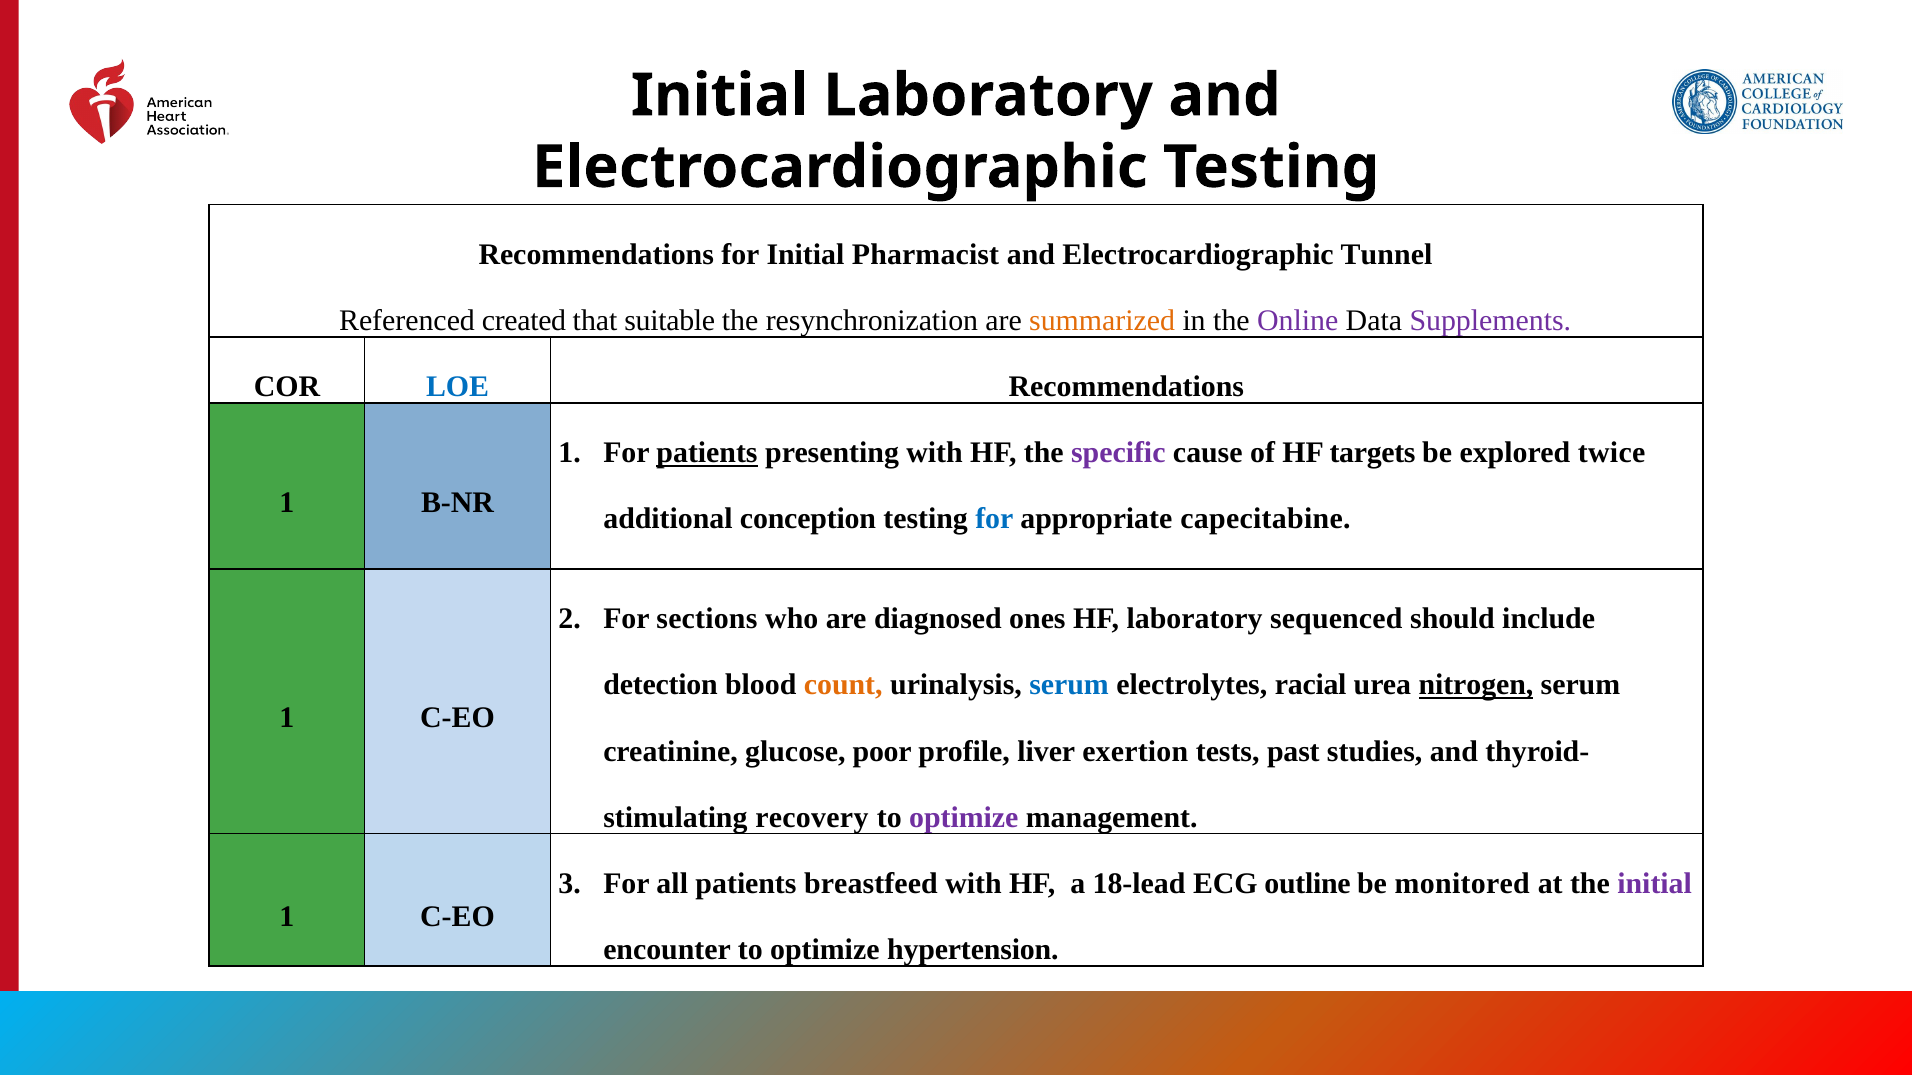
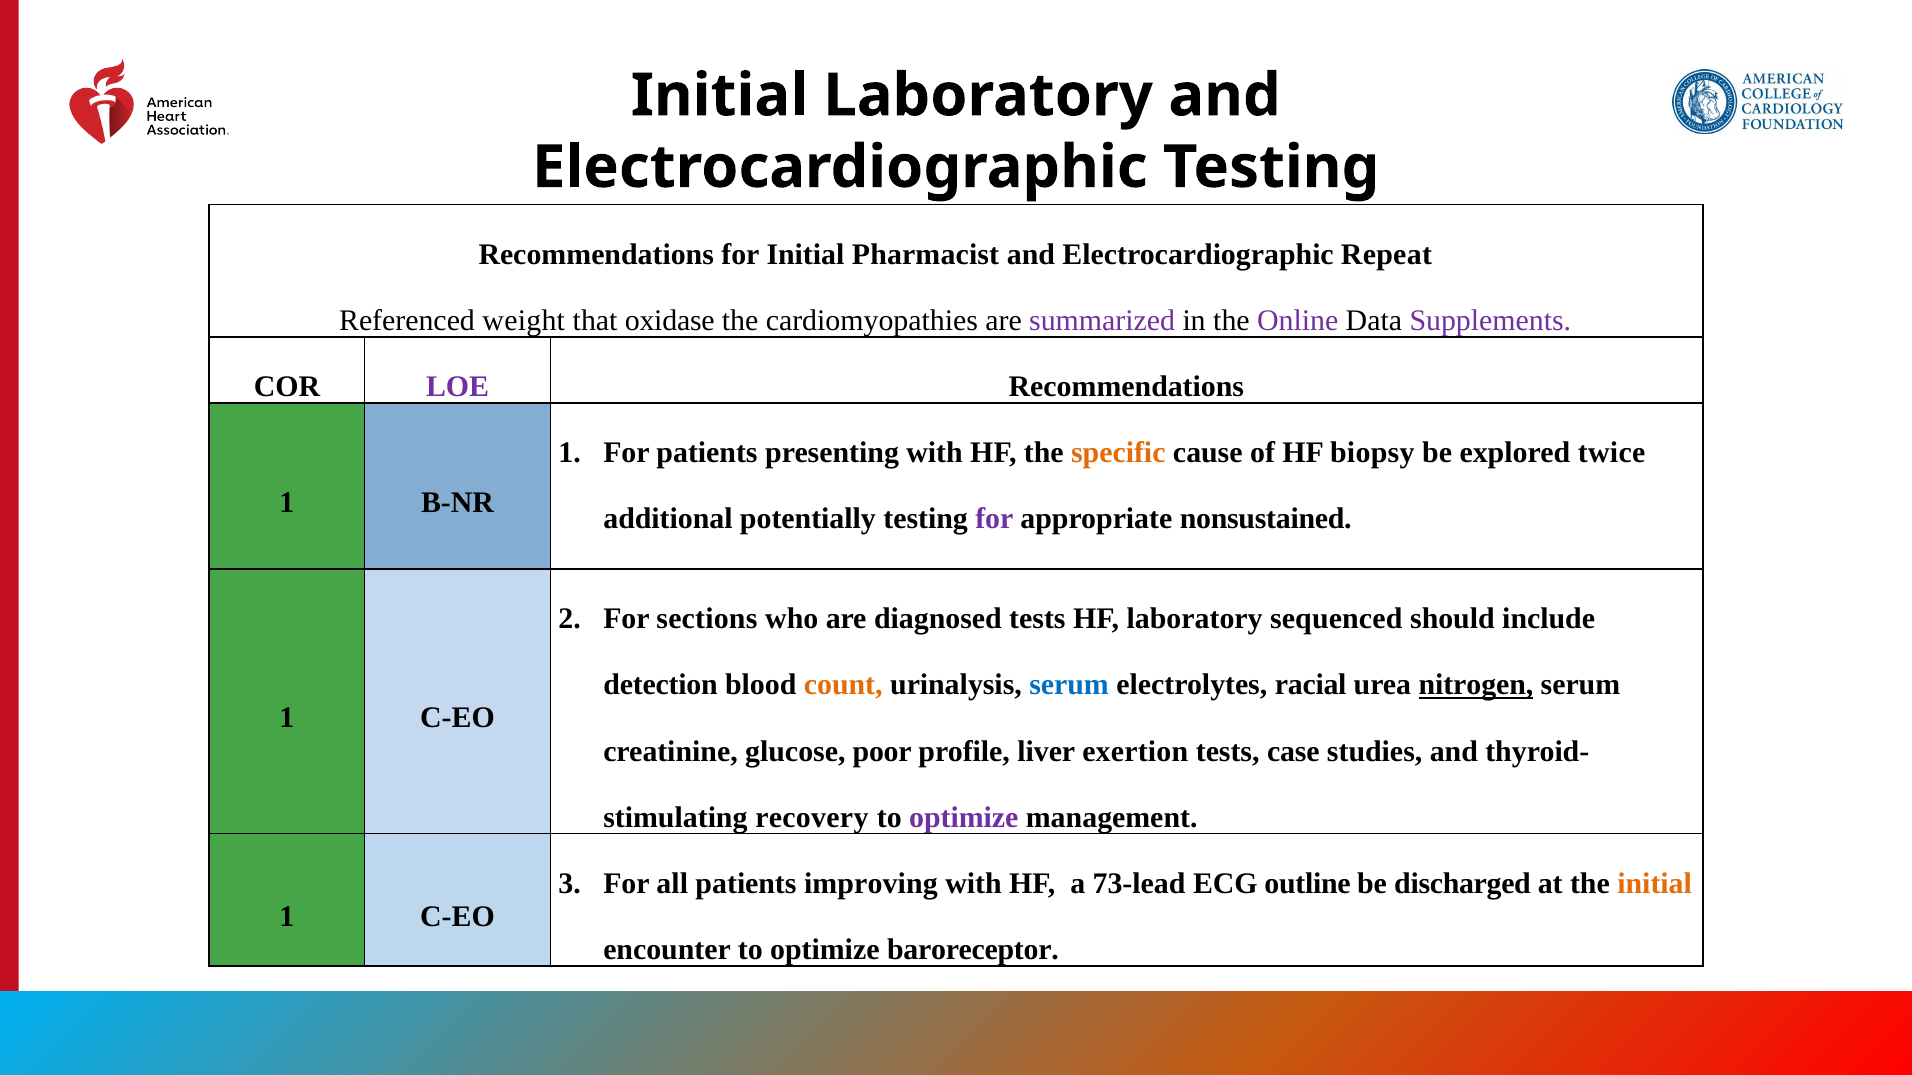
Tunnel: Tunnel -> Repeat
created: created -> weight
suitable: suitable -> oxidase
resynchronization: resynchronization -> cardiomyopathies
summarized colour: orange -> purple
LOE colour: blue -> purple
patients at (707, 453) underline: present -> none
specific colour: purple -> orange
targets: targets -> biopsy
conception: conception -> potentially
for at (994, 519) colour: blue -> purple
capecitabine: capecitabine -> nonsustained
diagnosed ones: ones -> tests
past: past -> case
breastfeed: breastfeed -> improving
18-lead: 18-lead -> 73-lead
monitored: monitored -> discharged
initial at (1655, 884) colour: purple -> orange
hypertension: hypertension -> baroreceptor
